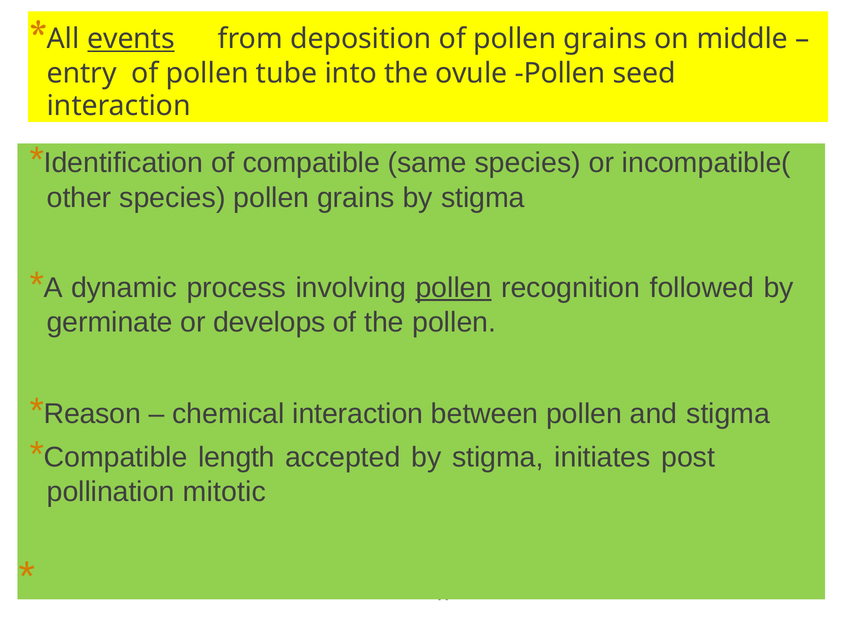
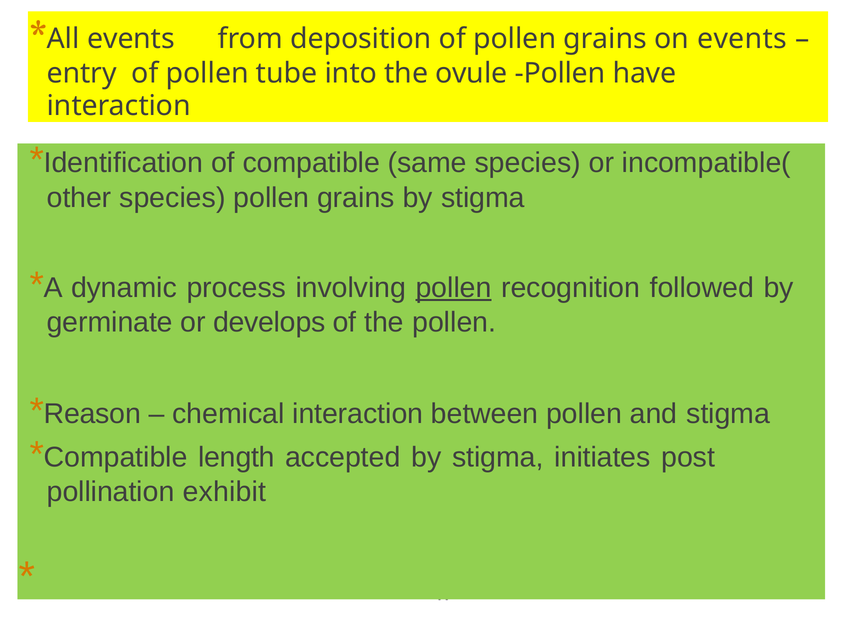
events at (131, 39) underline: present -> none
on middle: middle -> events
seed: seed -> have
mitotic: mitotic -> exhibit
